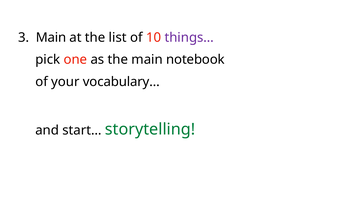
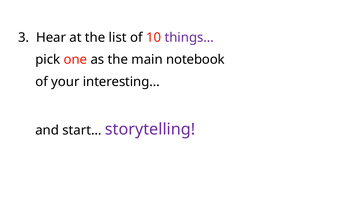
3 Main: Main -> Hear
vocabulary…: vocabulary… -> interesting…
storytelling colour: green -> purple
